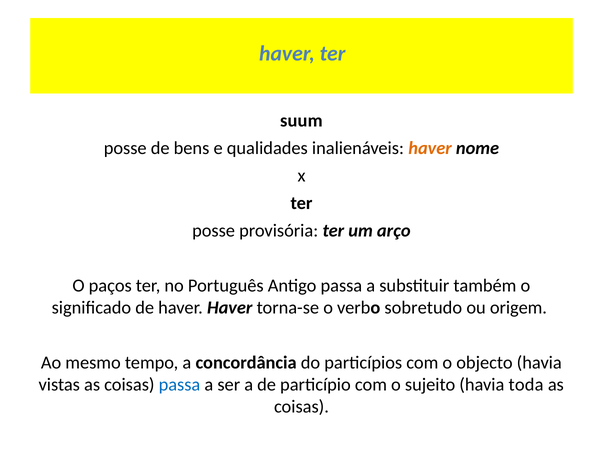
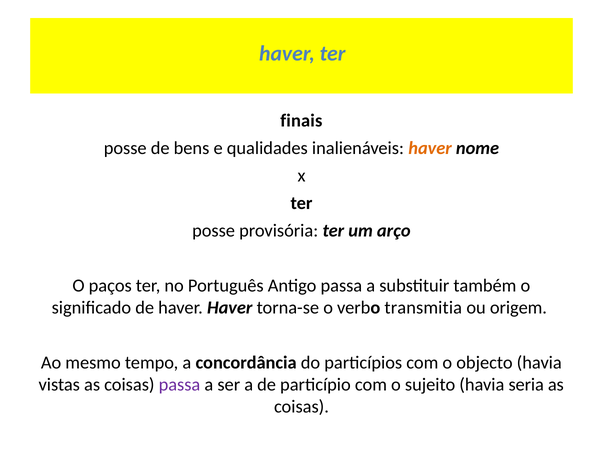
suum: suum -> finais
sobretudo: sobretudo -> transmitia
passa at (179, 385) colour: blue -> purple
toda: toda -> seria
